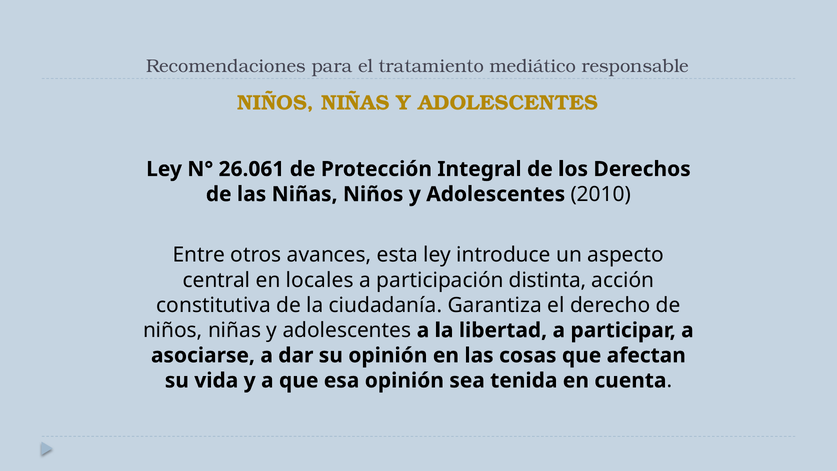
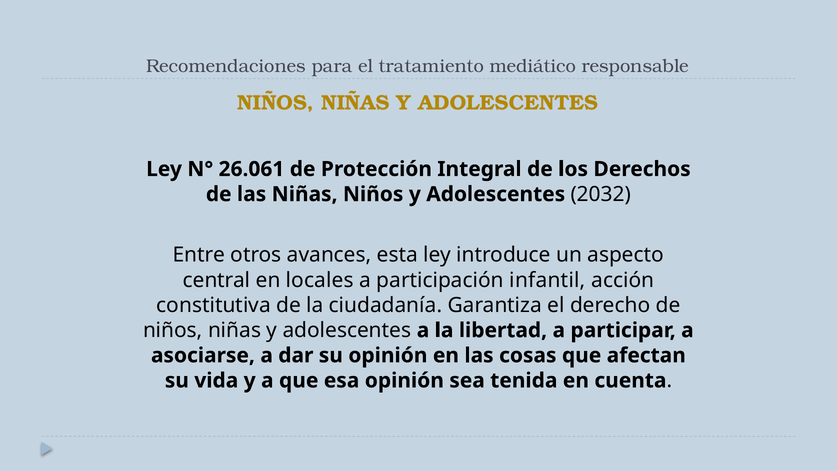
2010: 2010 -> 2032
distinta: distinta -> infantil
